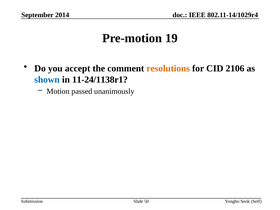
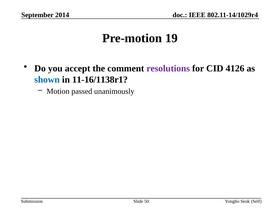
resolutions colour: orange -> purple
2106: 2106 -> 4126
11-24/1138r1: 11-24/1138r1 -> 11-16/1138r1
